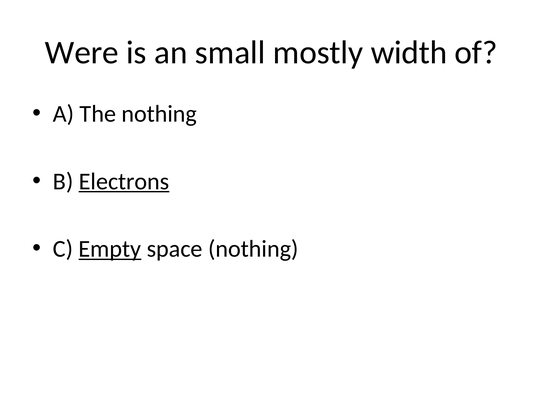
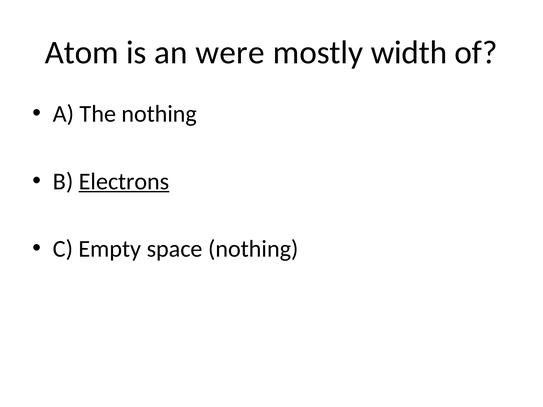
Were: Were -> Atom
small: small -> were
Empty underline: present -> none
